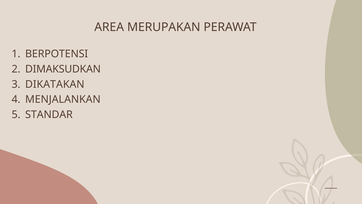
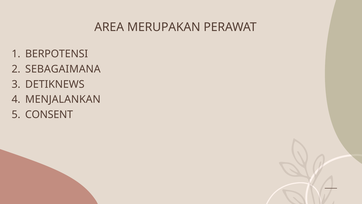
DIMAKSUDKAN: DIMAKSUDKAN -> SEBAGAIMANA
DIKATAKAN: DIKATAKAN -> DETIKNEWS
STANDAR: STANDAR -> CONSENT
